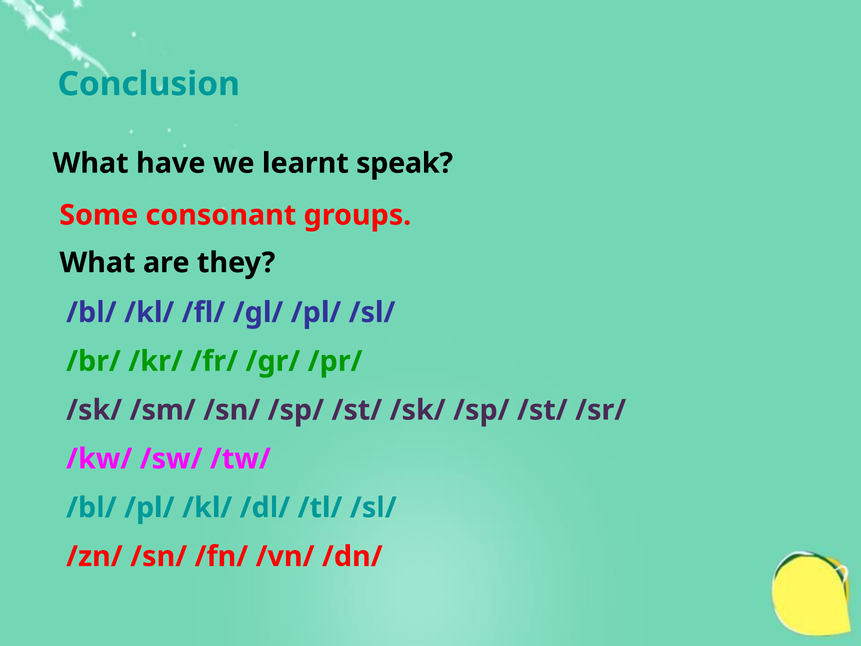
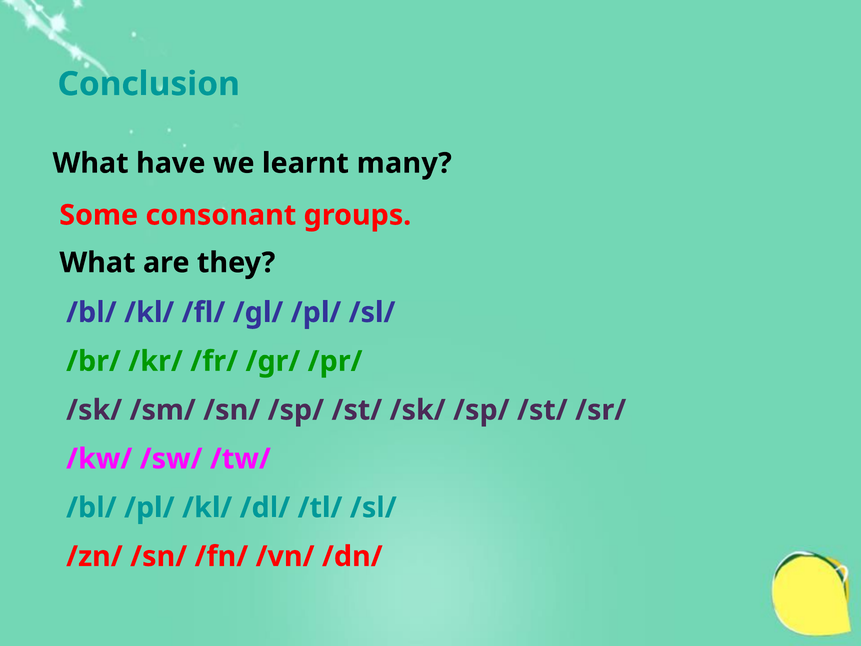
speak: speak -> many
